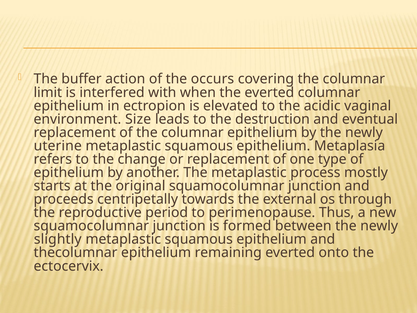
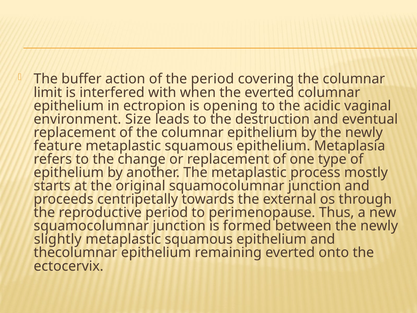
the occurs: occurs -> period
elevated: elevated -> opening
uterine: uterine -> feature
